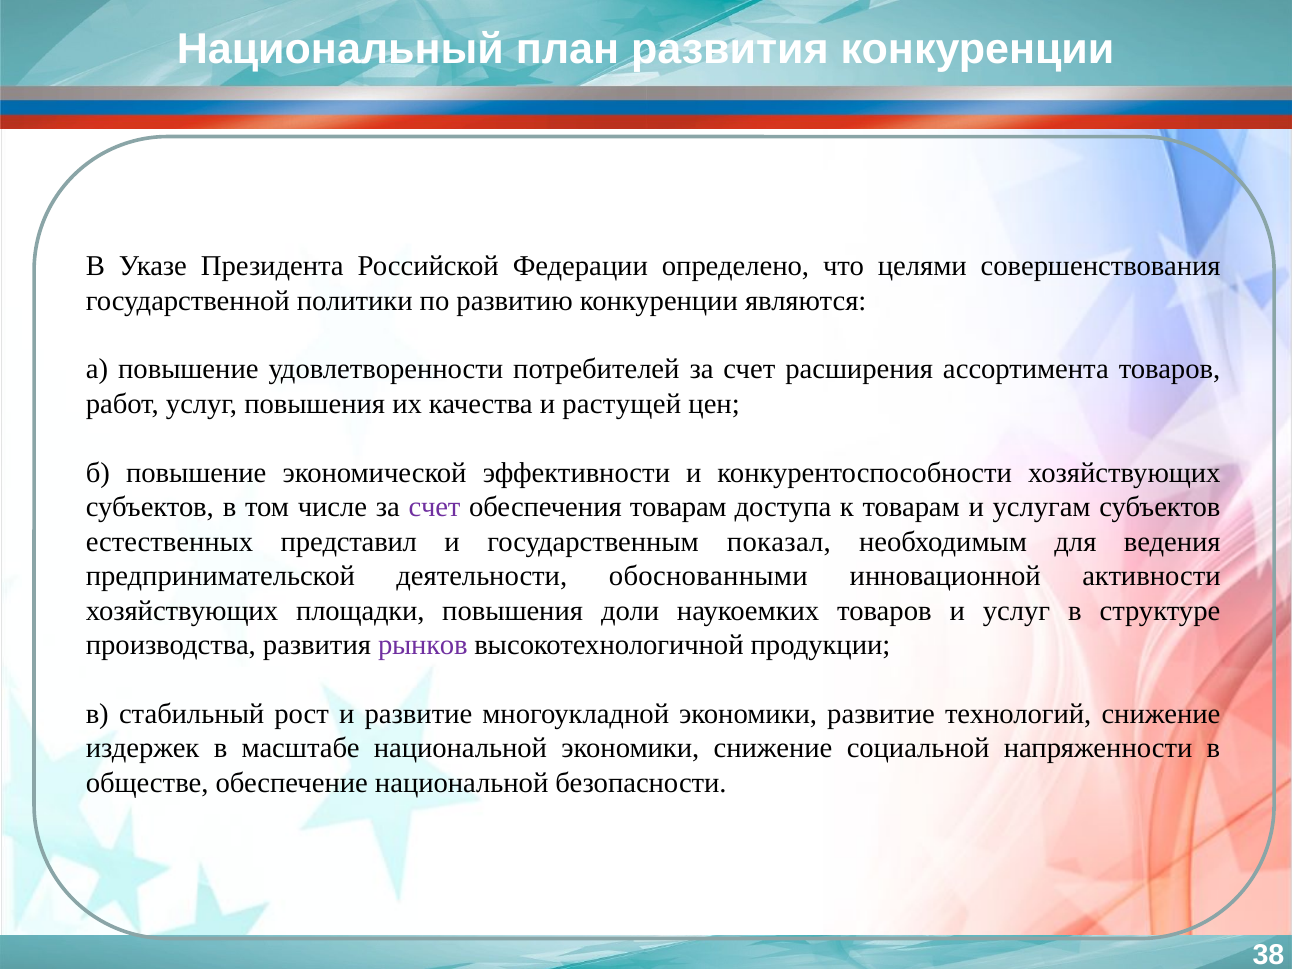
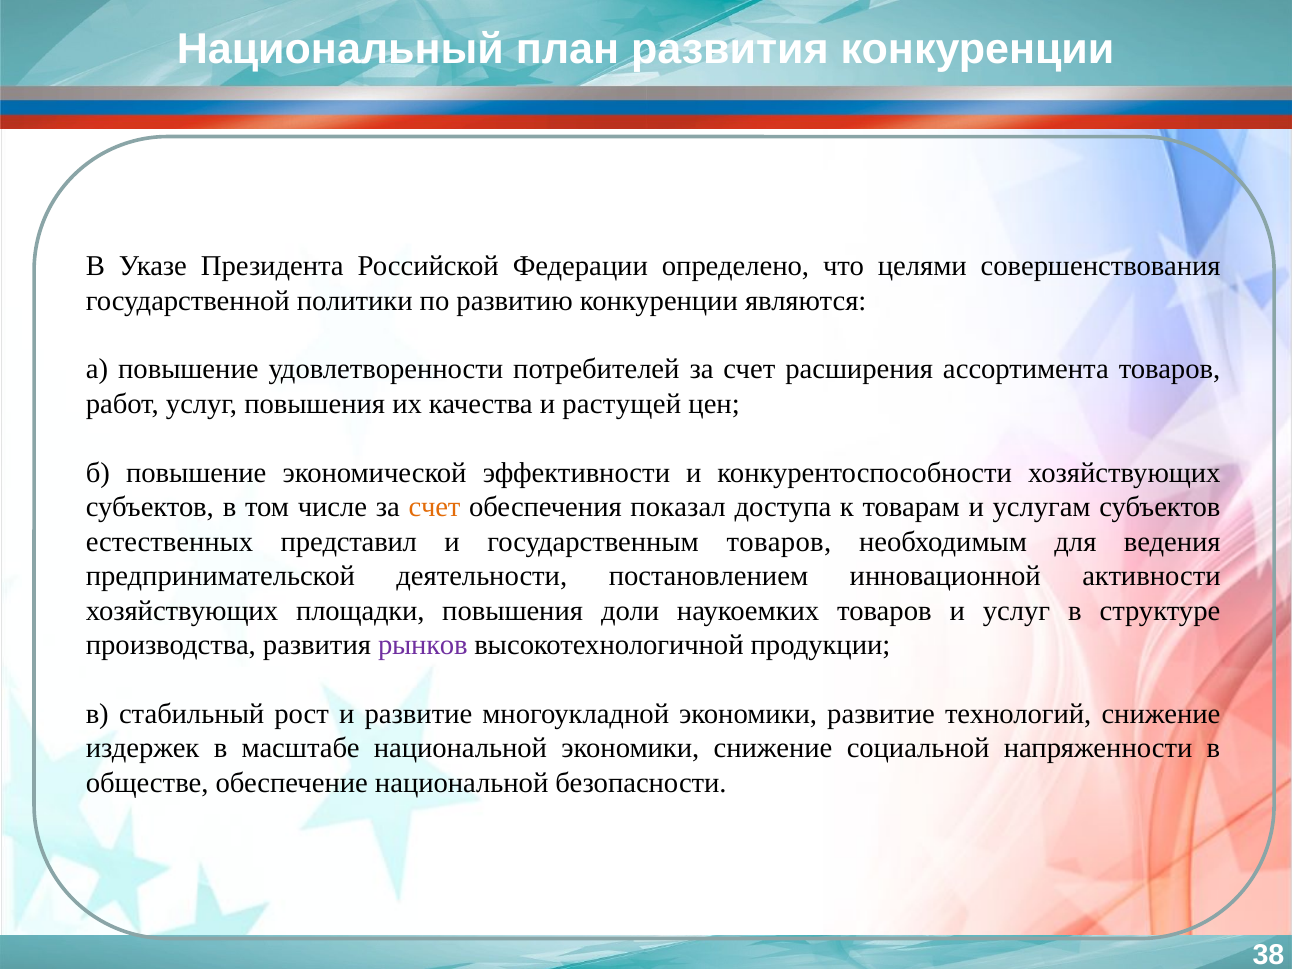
счет at (434, 507) colour: purple -> orange
обеспечения товарам: товарам -> показал
государственным показал: показал -> товаров
обоснованными: обоснованными -> постановлением
